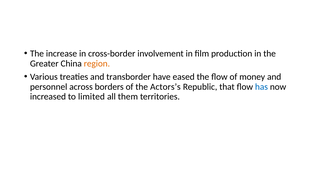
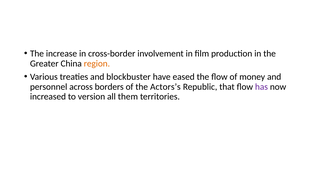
transborder: transborder -> blockbuster
has colour: blue -> purple
limited: limited -> version
